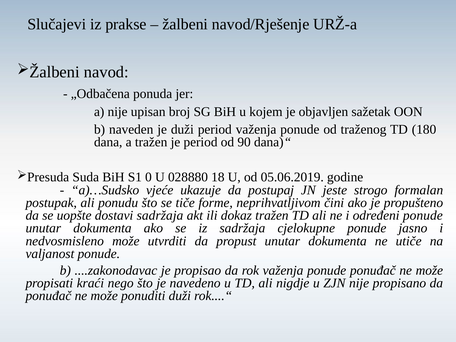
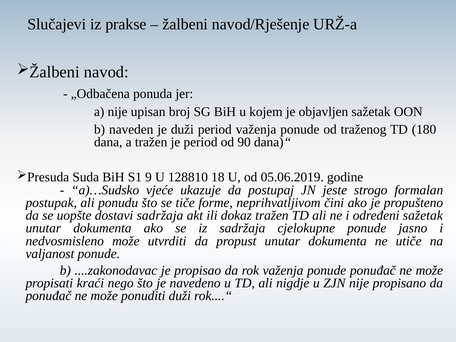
0: 0 -> 9
028880: 028880 -> 128810
određeni ponude: ponude -> sažetak
